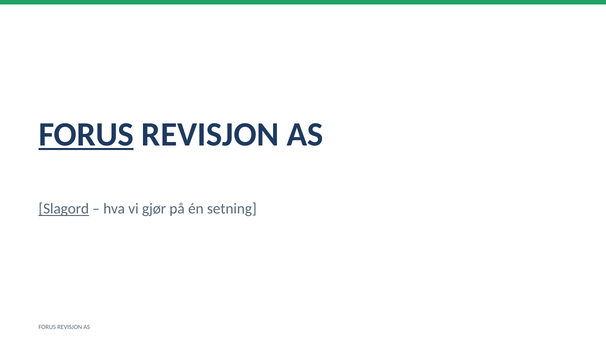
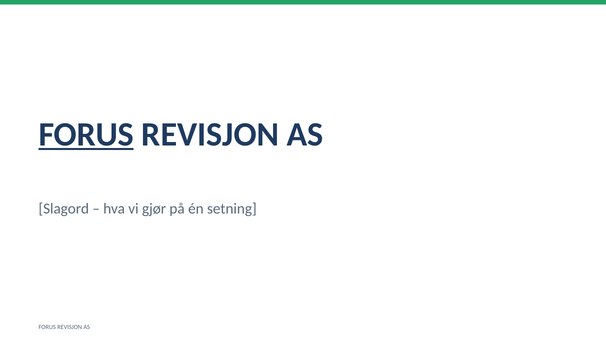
Slagord underline: present -> none
